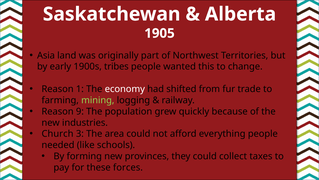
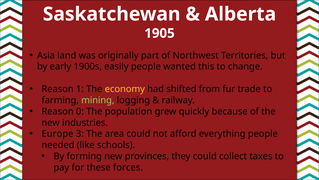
tribes: tribes -> easily
economy colour: white -> yellow
9: 9 -> 0
Church: Church -> Europe
